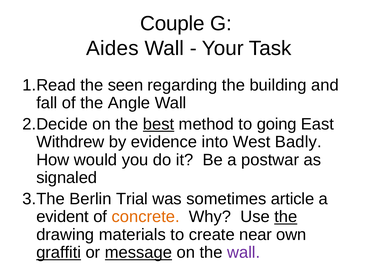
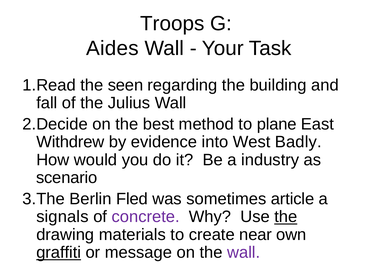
Couple: Couple -> Troops
Angle: Angle -> Julius
best underline: present -> none
going: going -> plane
postwar: postwar -> industry
signaled: signaled -> scenario
Trial: Trial -> Fled
evident: evident -> signals
concrete colour: orange -> purple
message underline: present -> none
